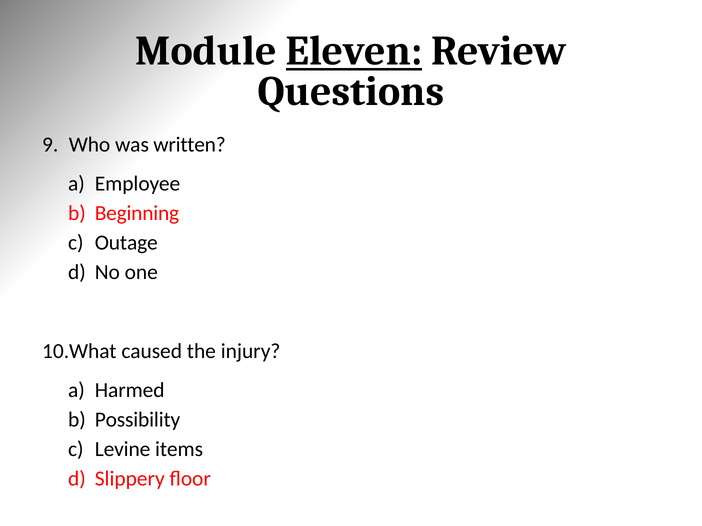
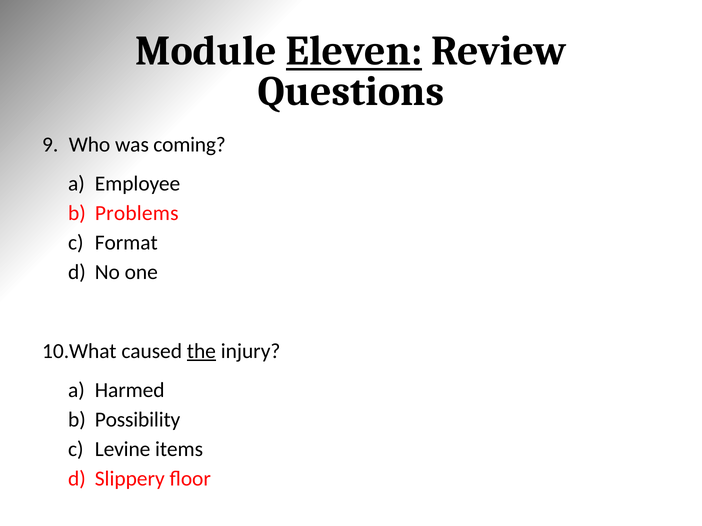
written: written -> coming
Beginning: Beginning -> Problems
Outage: Outage -> Format
the underline: none -> present
